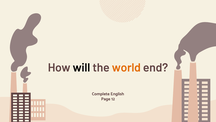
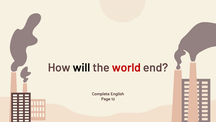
world colour: orange -> red
